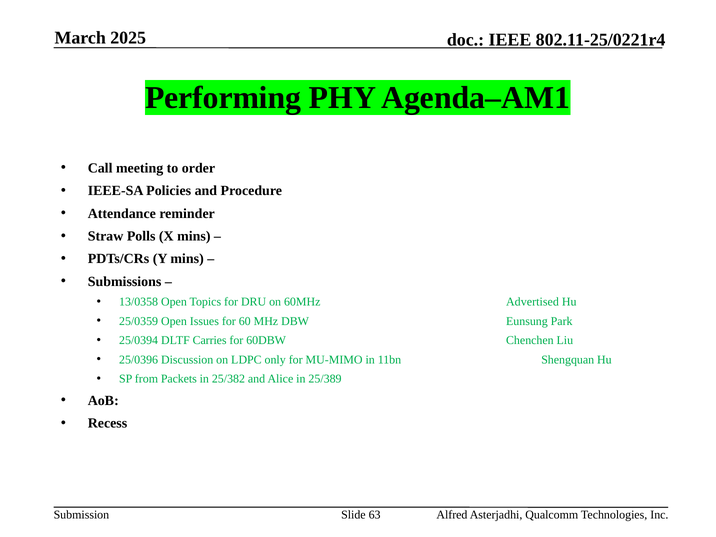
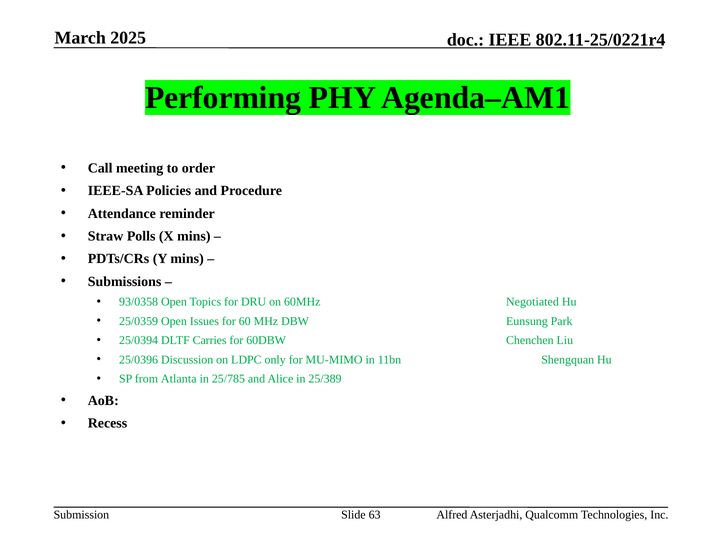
13/0358: 13/0358 -> 93/0358
Advertised: Advertised -> Negotiated
Packets: Packets -> Atlanta
25/382: 25/382 -> 25/785
